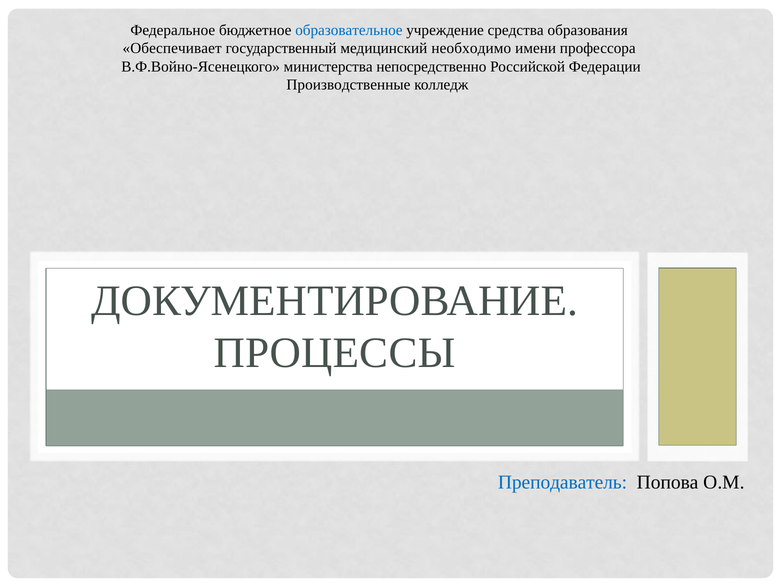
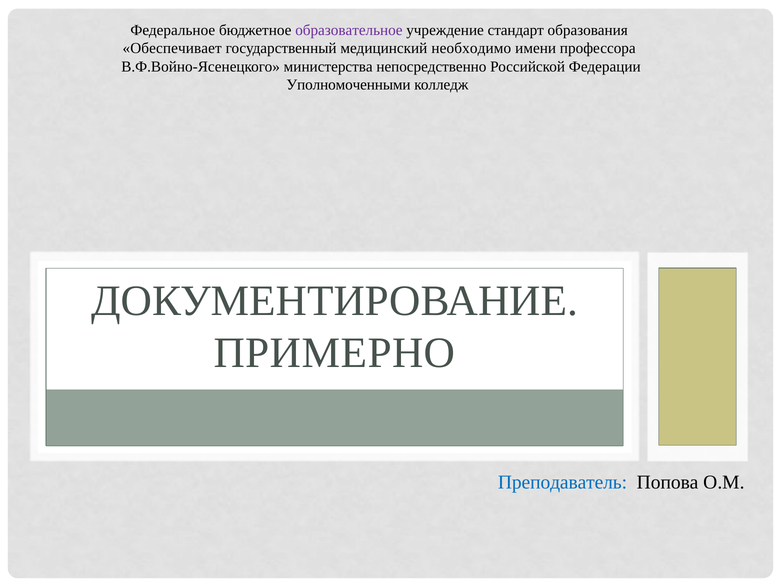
образовательное colour: blue -> purple
средства: средства -> стандарт
Производственные: Производственные -> Уполномоченными
ПРОЦЕССЫ: ПРОЦЕССЫ -> ПРИМЕРНО
